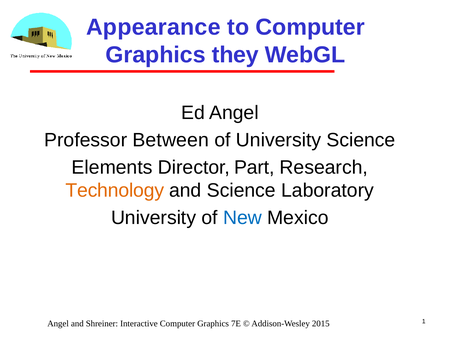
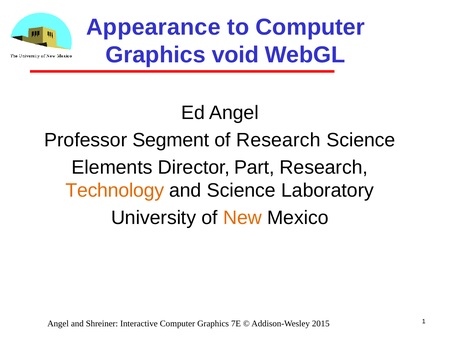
they: they -> void
Between: Between -> Segment
of University: University -> Research
New colour: blue -> orange
